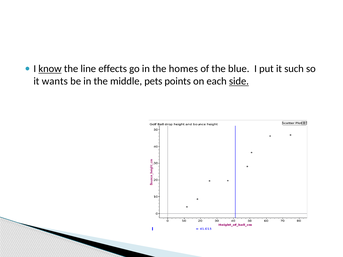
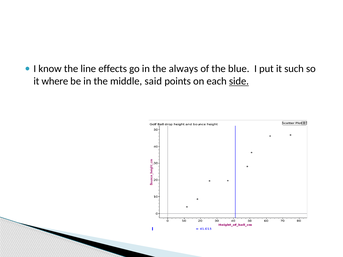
know underline: present -> none
homes: homes -> always
wants: wants -> where
pets: pets -> said
